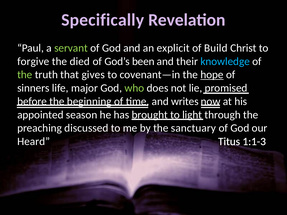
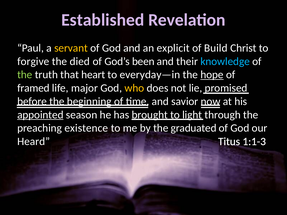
Specifically: Specifically -> Established
servant colour: light green -> yellow
gives: gives -> heart
covenant—in: covenant—in -> everyday—in
sinners: sinners -> framed
who colour: light green -> yellow
writes: writes -> savior
appointed underline: none -> present
discussed: discussed -> existence
sanctuary: sanctuary -> graduated
